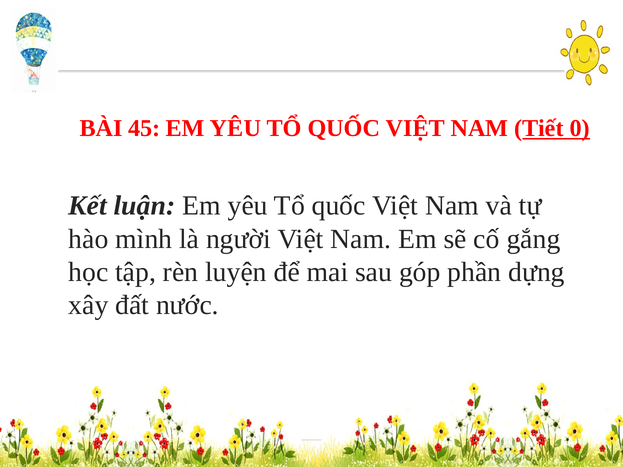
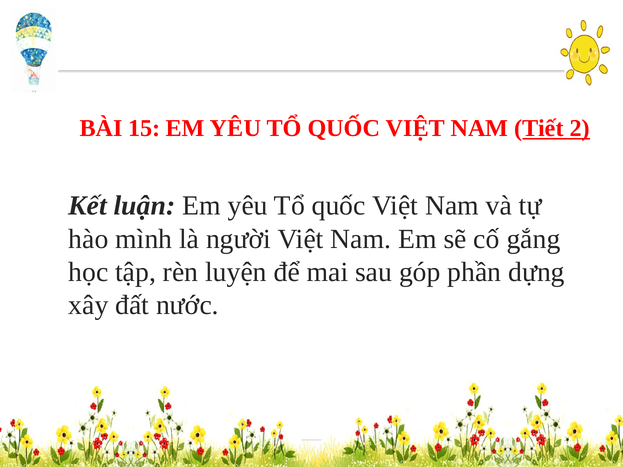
45: 45 -> 15
0: 0 -> 2
